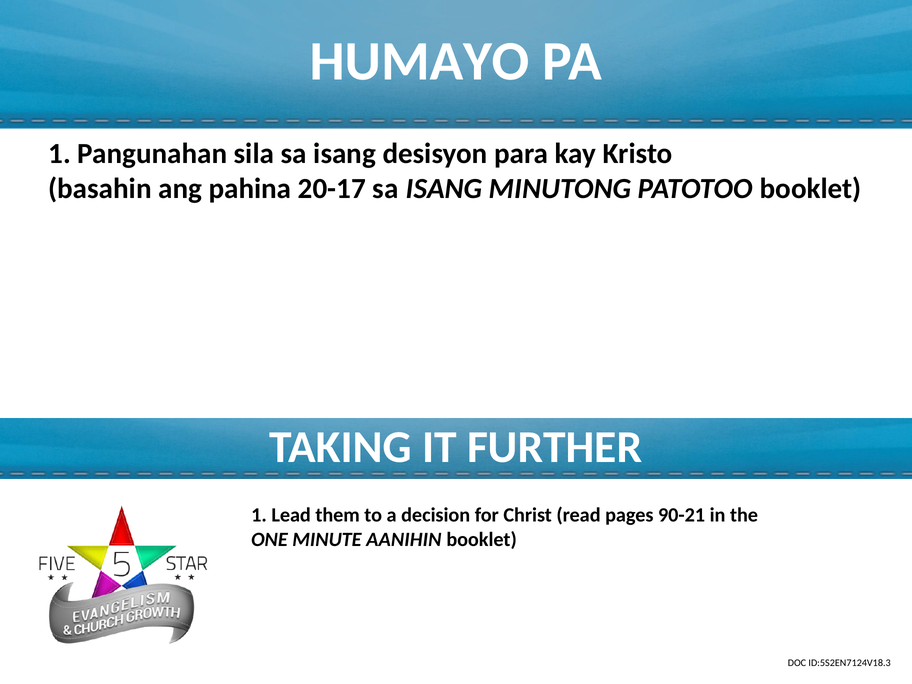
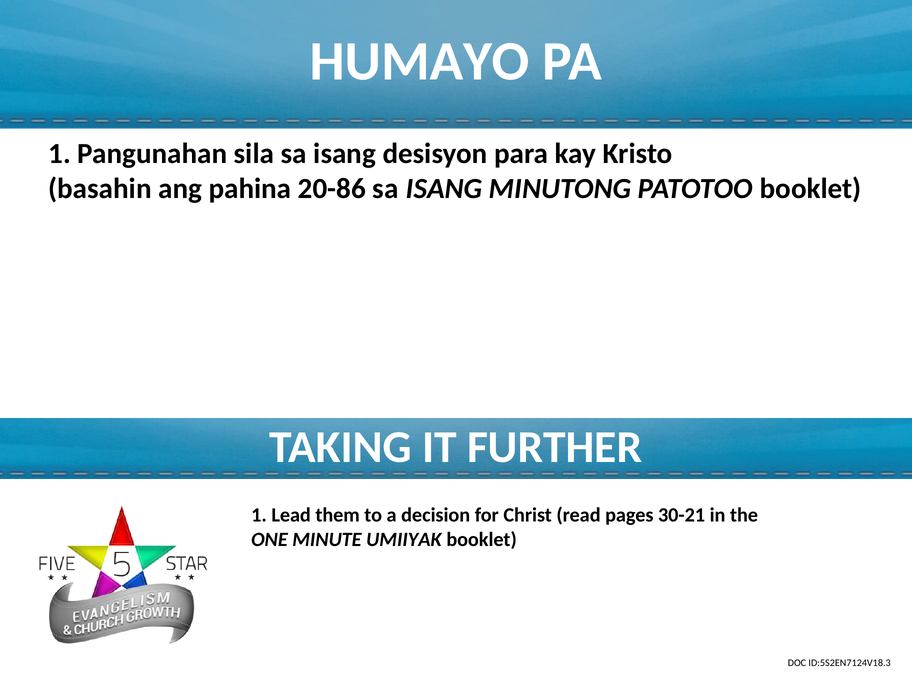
20-17: 20-17 -> 20-86
90-21: 90-21 -> 30-21
AANIHIN: AANIHIN -> UMIIYAK
